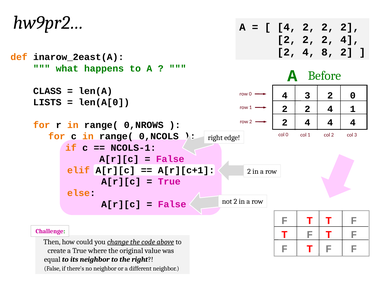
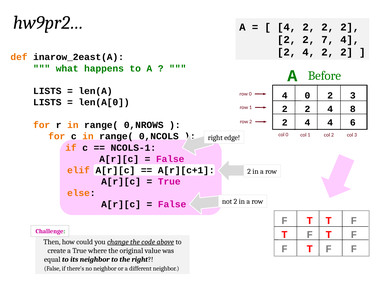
2 at (328, 40): 2 -> 7
2 4 8: 8 -> 2
CLASS at (47, 91): CLASS -> LISTS
4 3: 3 -> 0
2 0: 0 -> 3
4 1: 1 -> 8
4 4 4: 4 -> 6
